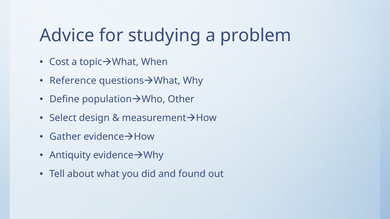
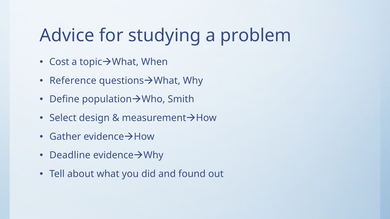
Other: Other -> Smith
Antiquity: Antiquity -> Deadline
